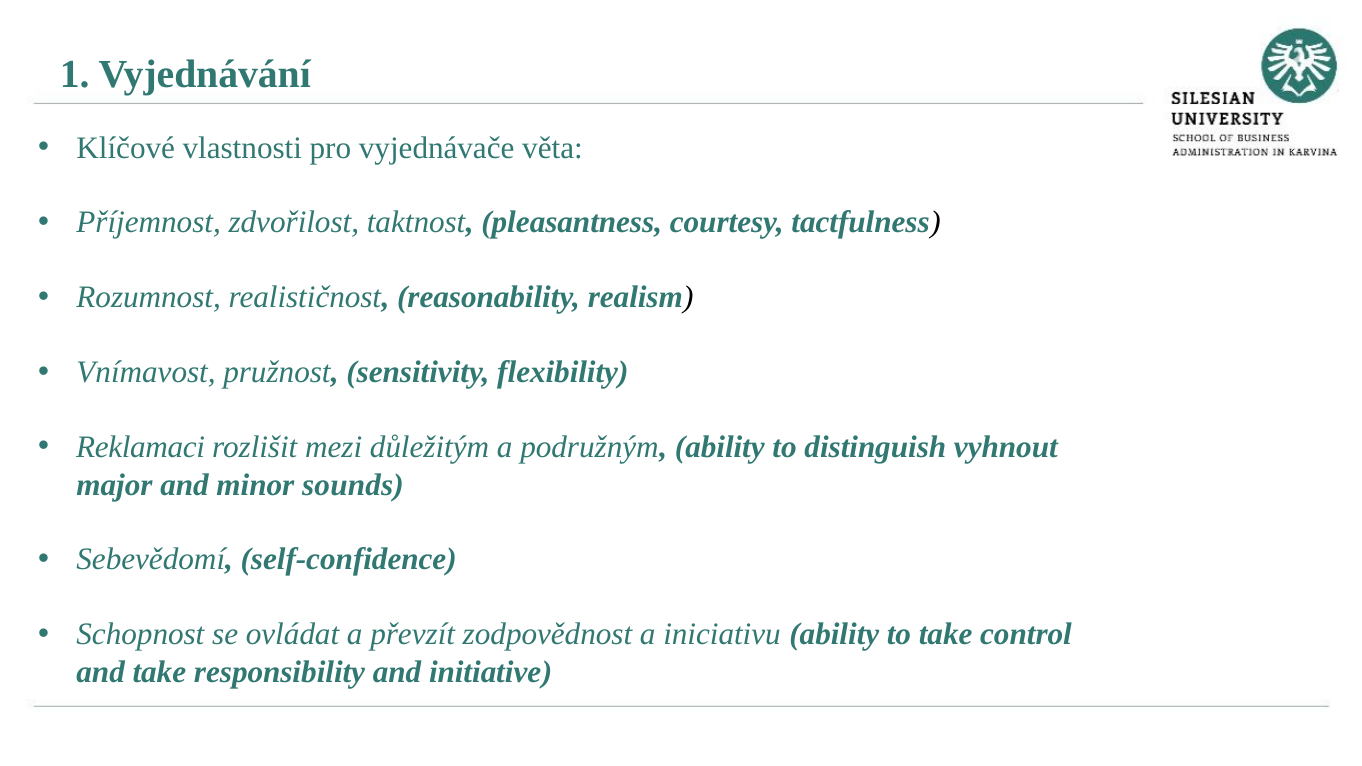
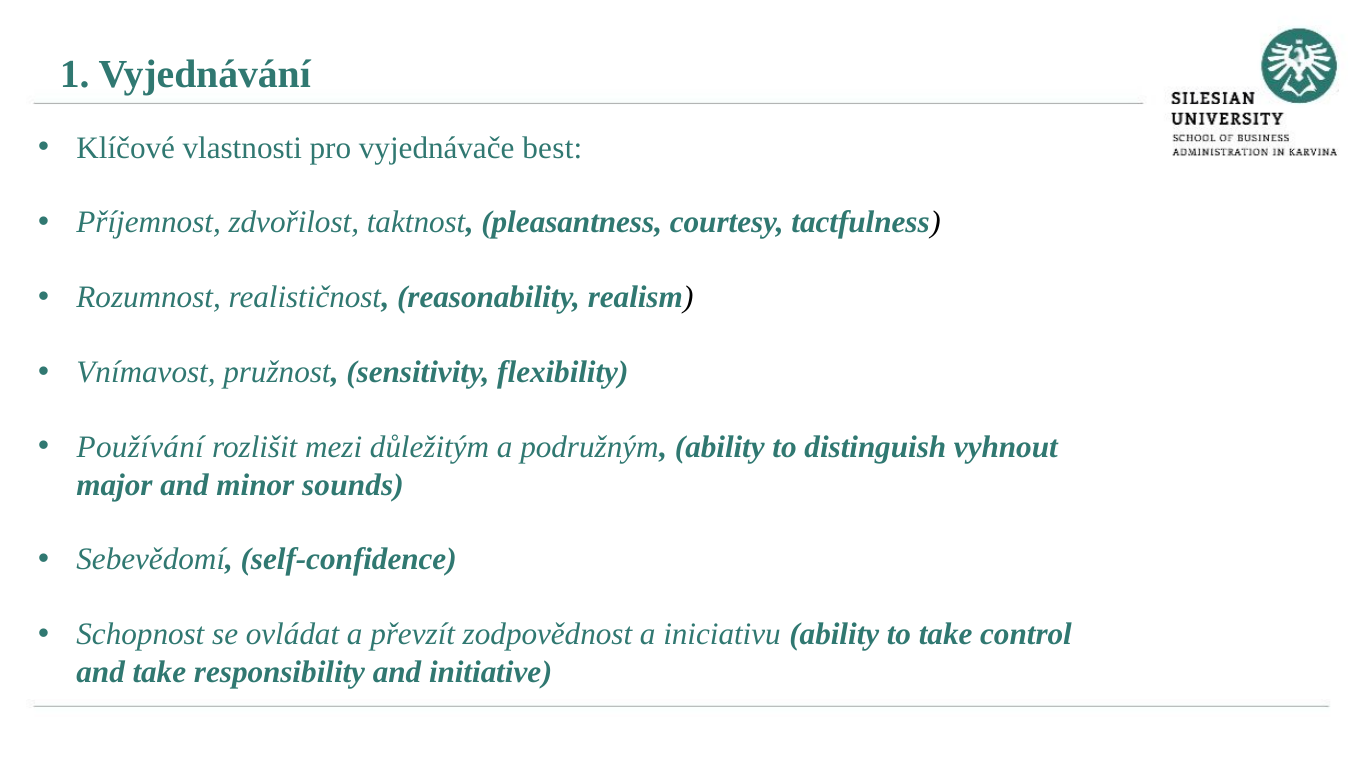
věta: věta -> best
Reklamaci: Reklamaci -> Používání
